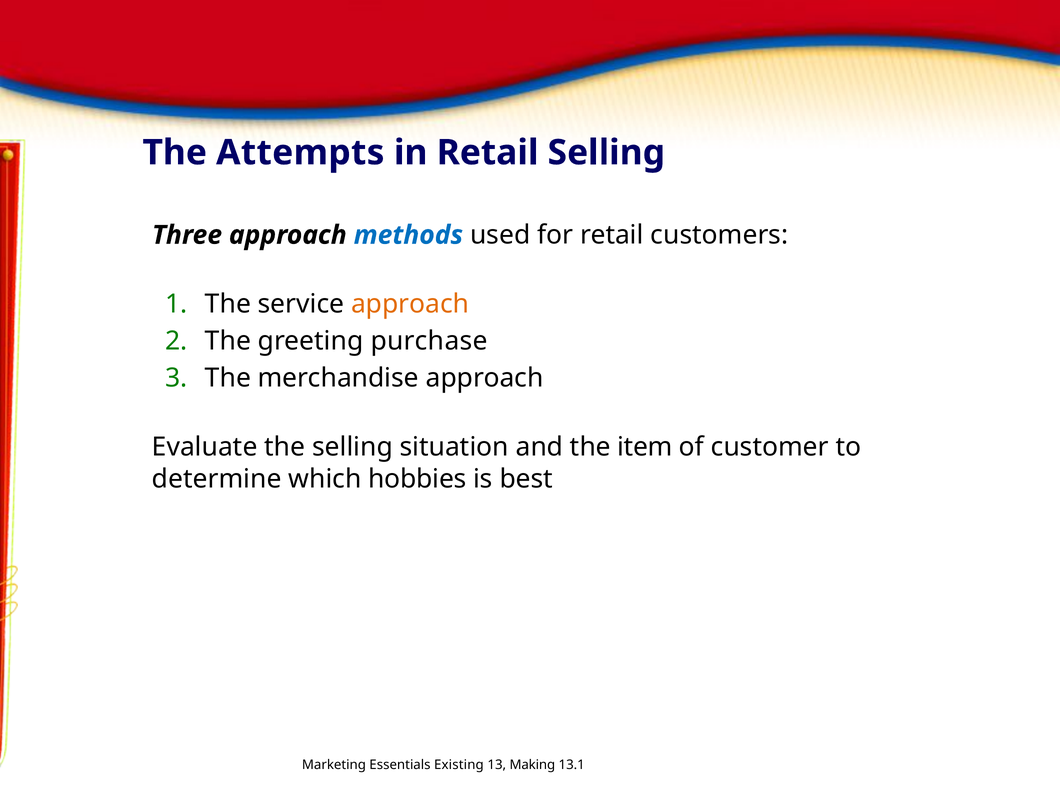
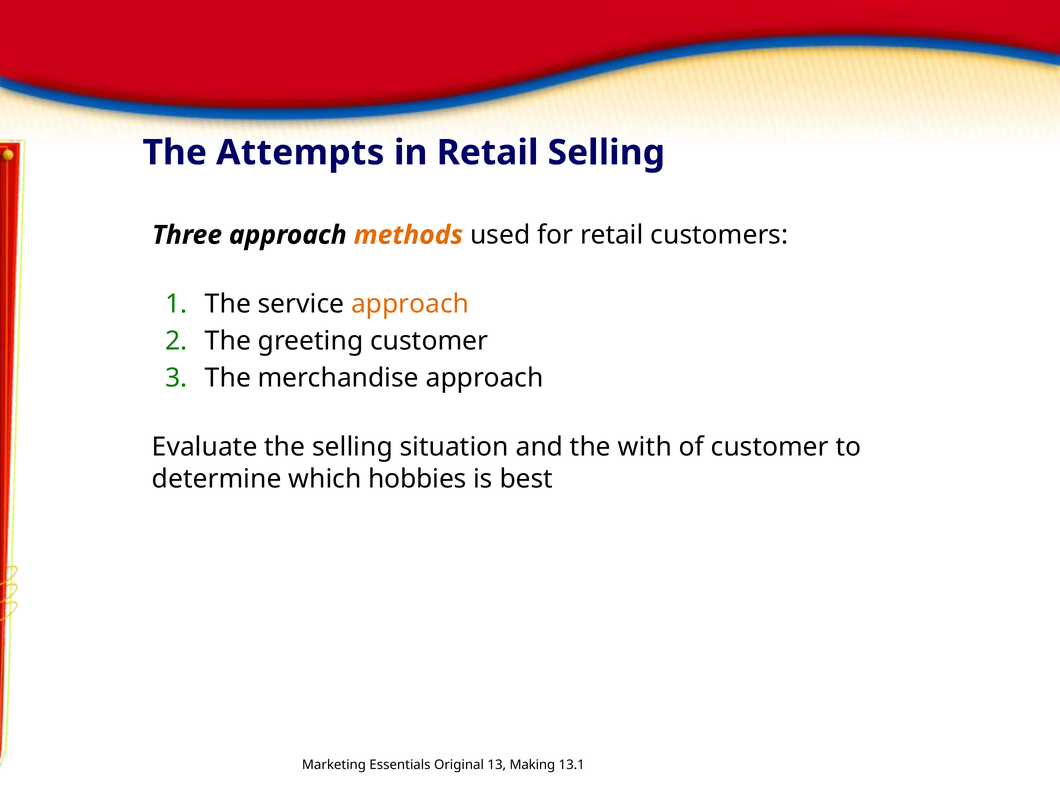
methods colour: blue -> orange
greeting purchase: purchase -> customer
item: item -> with
Existing: Existing -> Original
